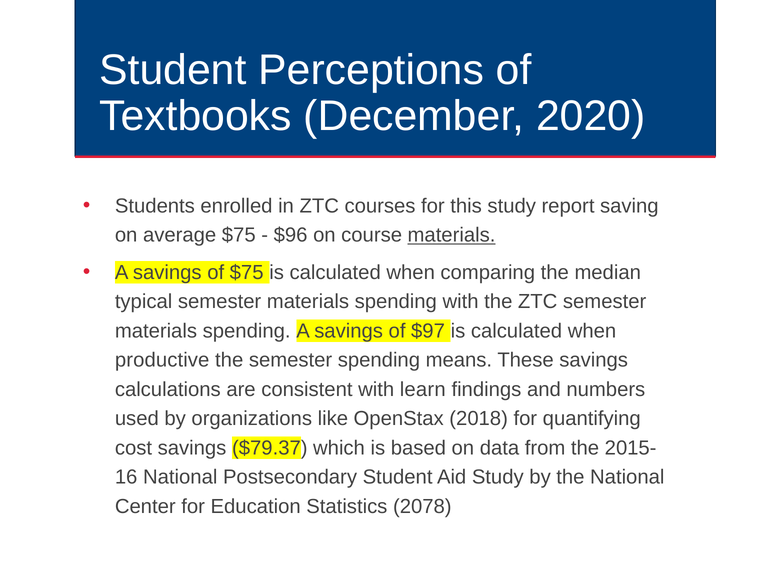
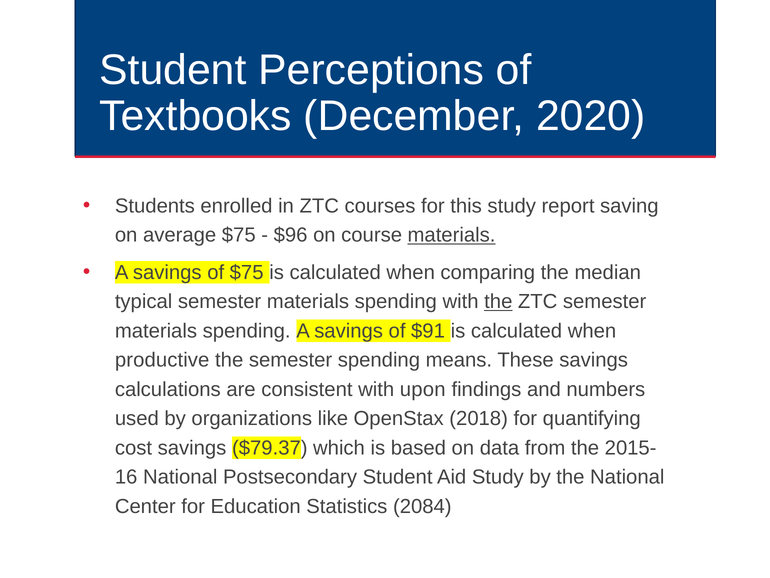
the at (498, 302) underline: none -> present
$97: $97 -> $91
learn: learn -> upon
2078: 2078 -> 2084
